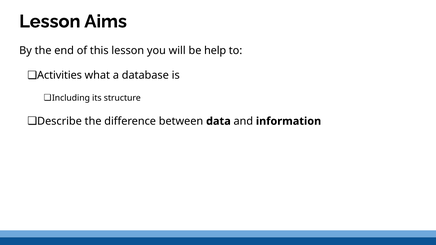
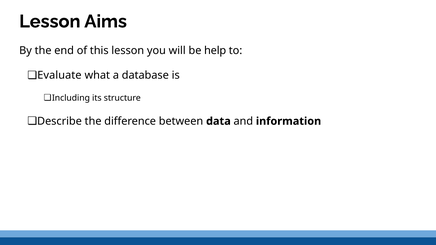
Activities: Activities -> Evaluate
